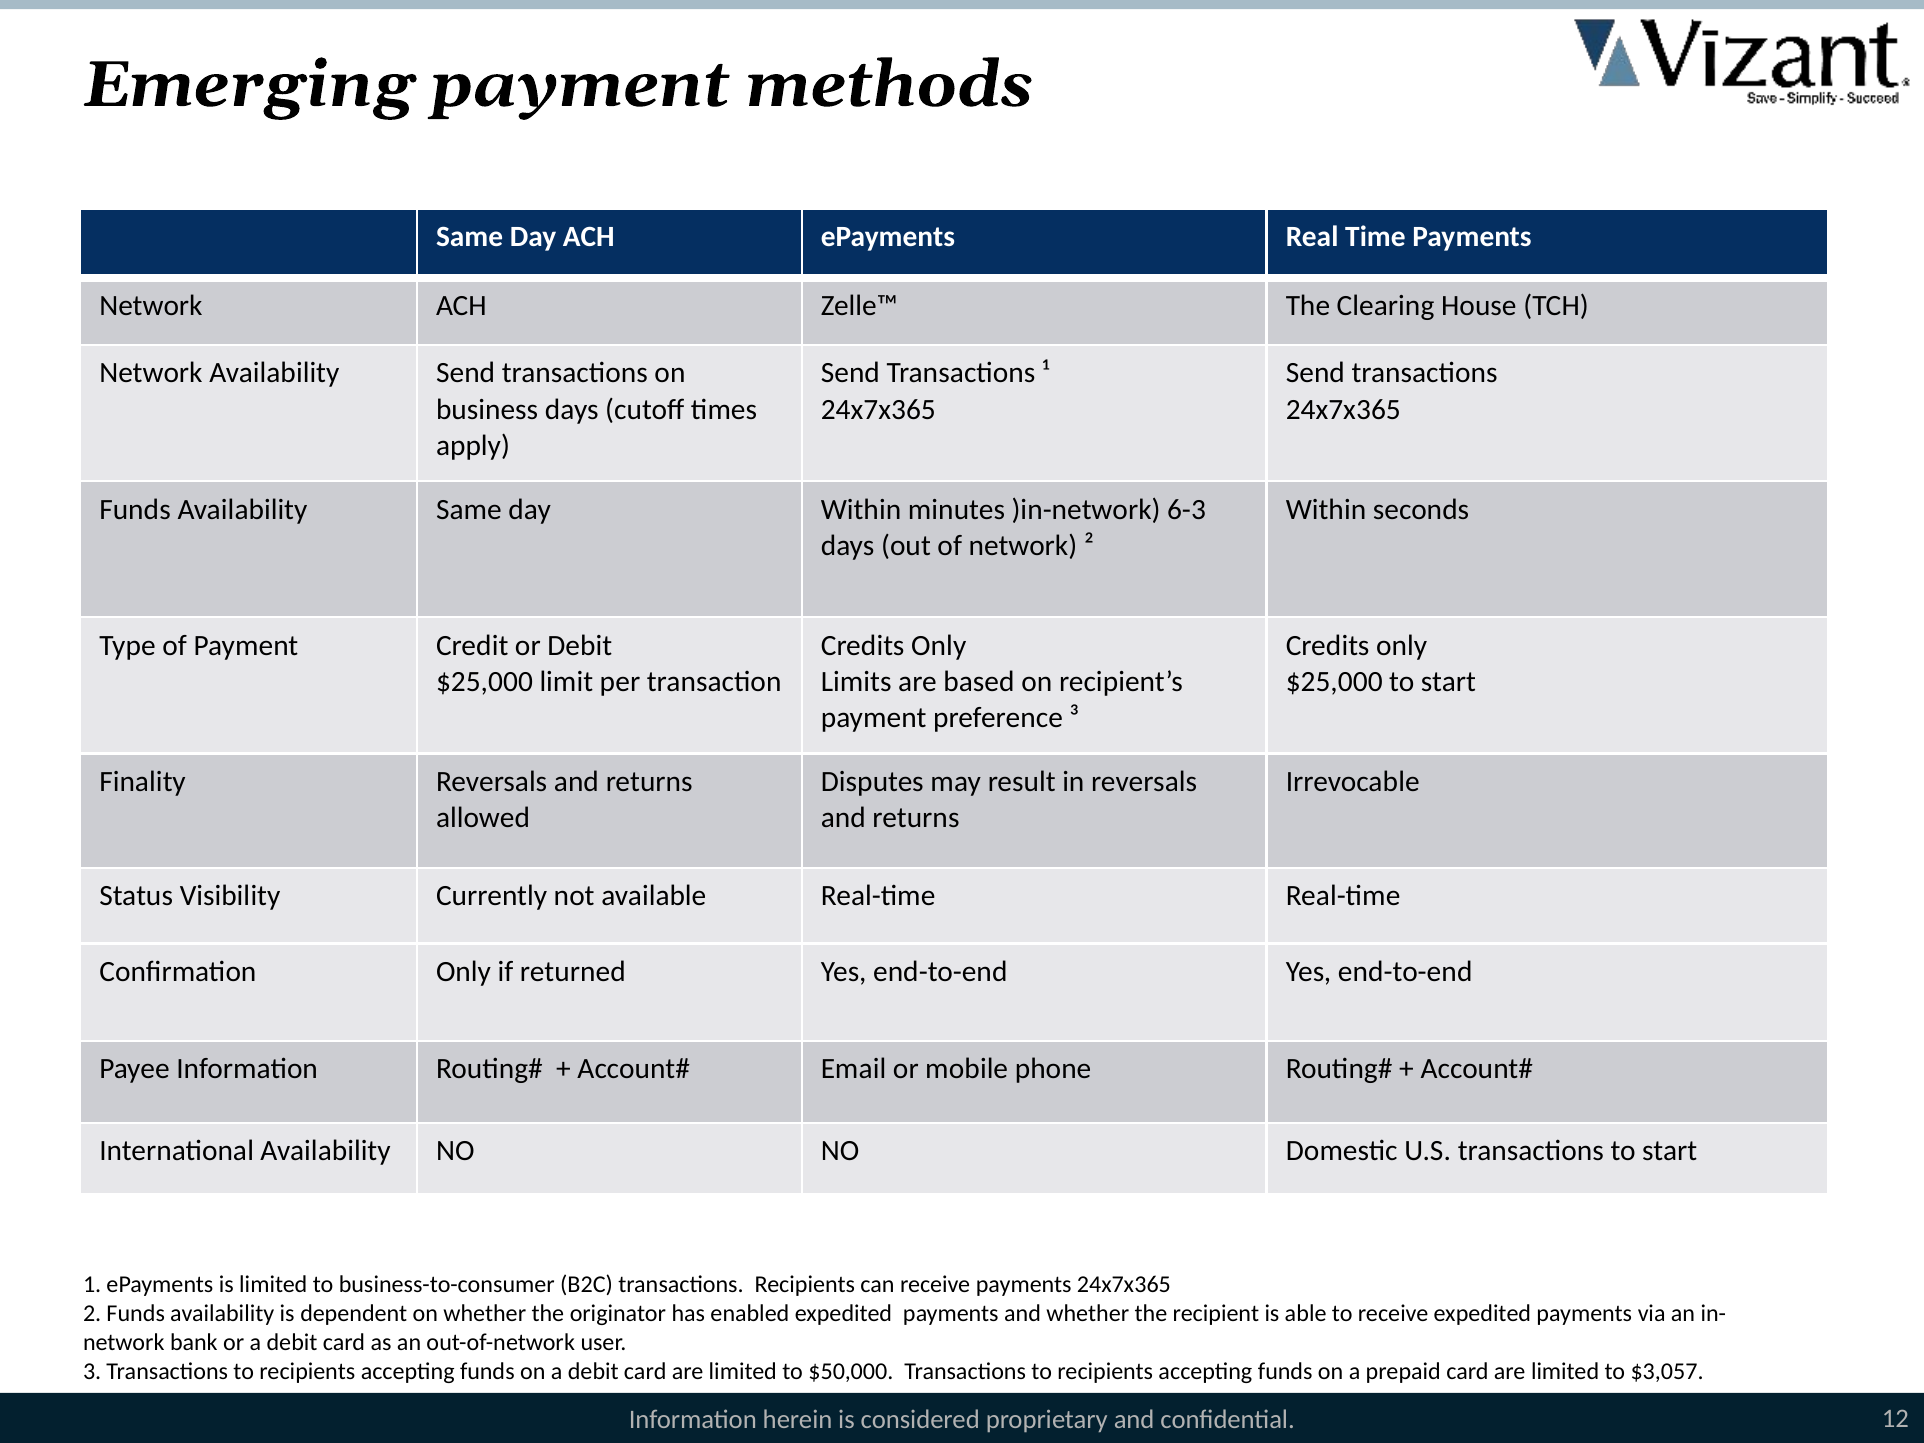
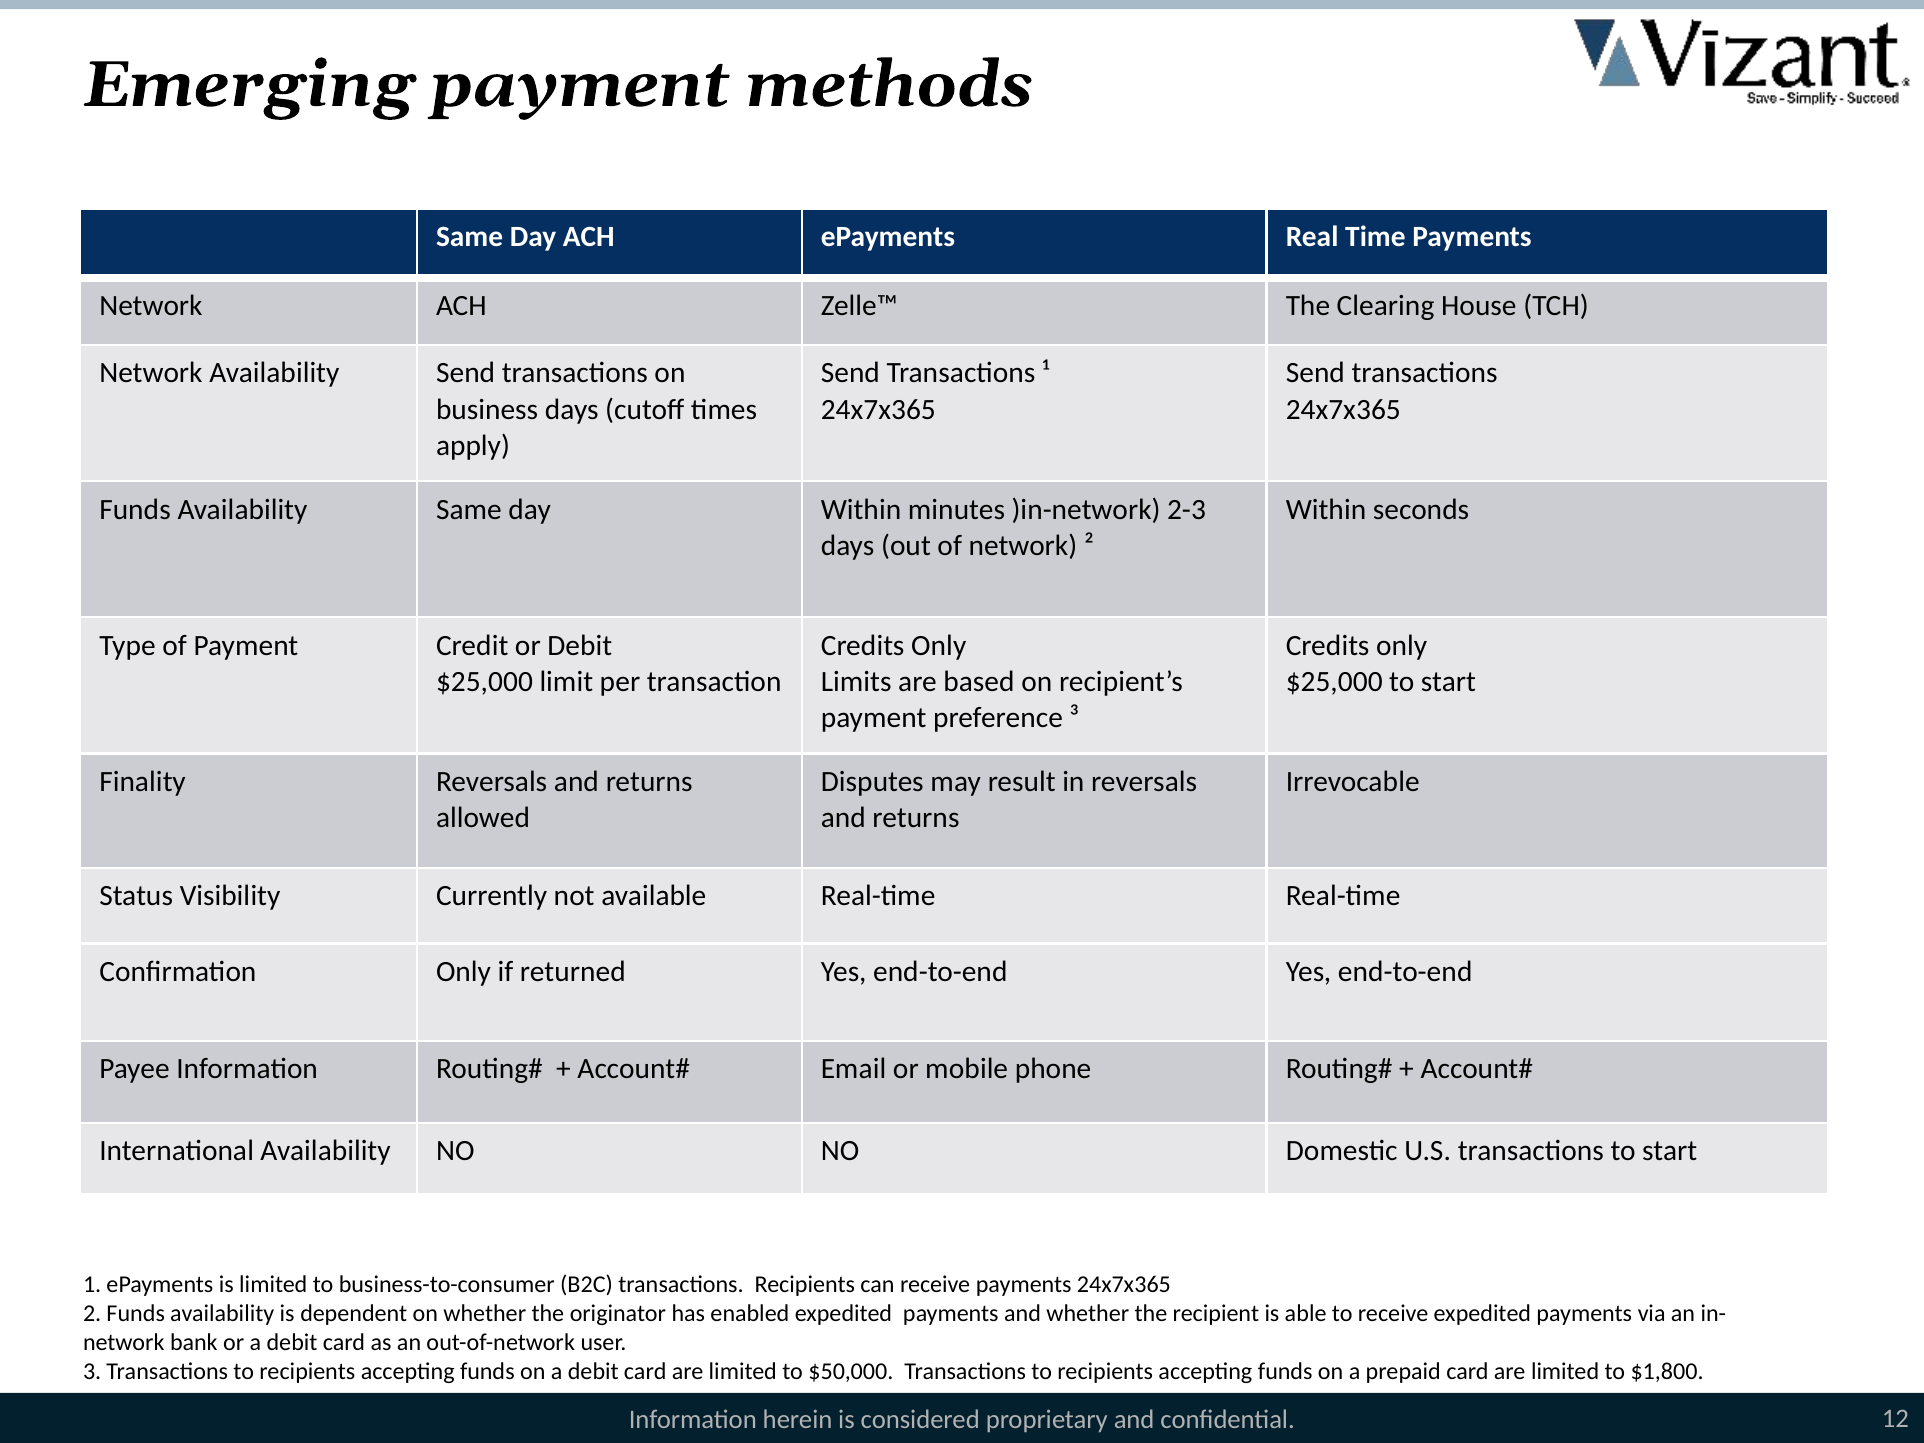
6-3: 6-3 -> 2-3
$3,057: $3,057 -> $1,800
